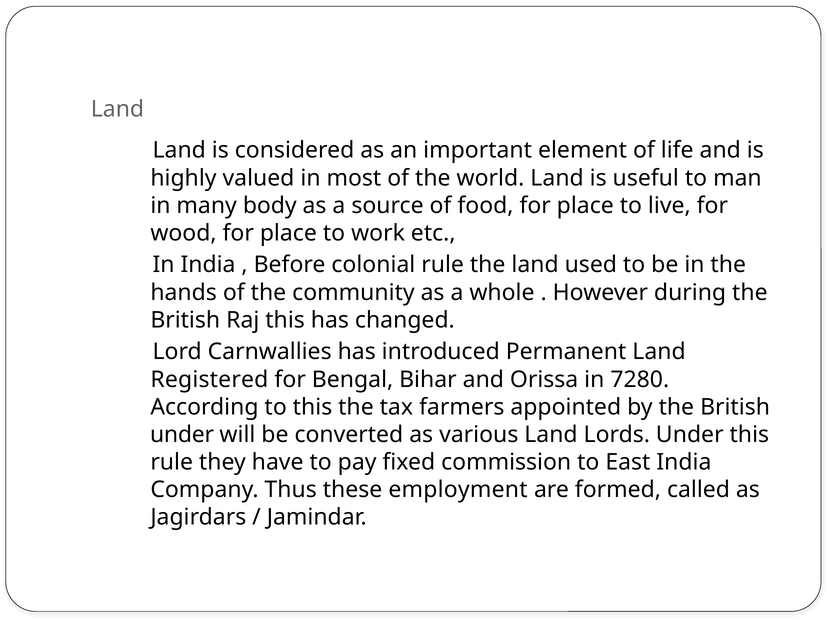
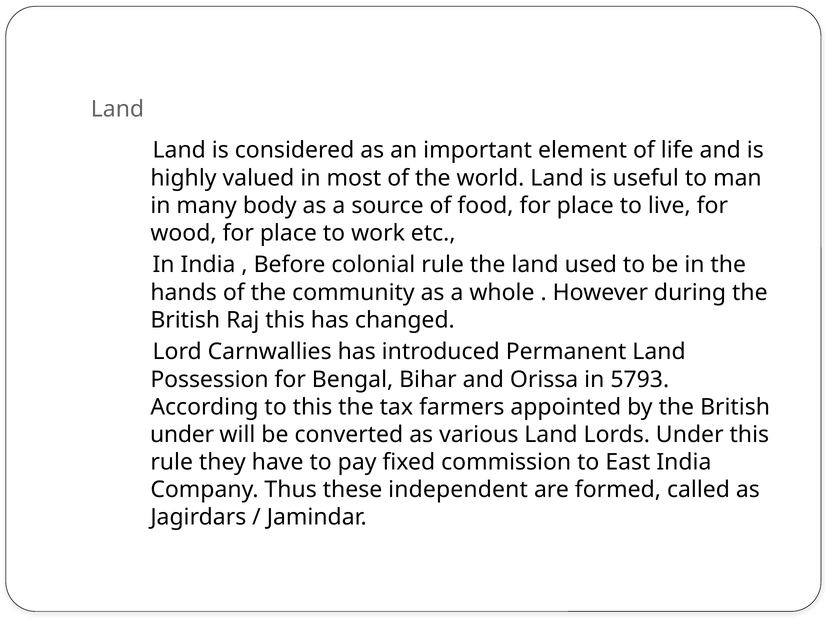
Registered: Registered -> Possession
7280: 7280 -> 5793
employment: employment -> independent
